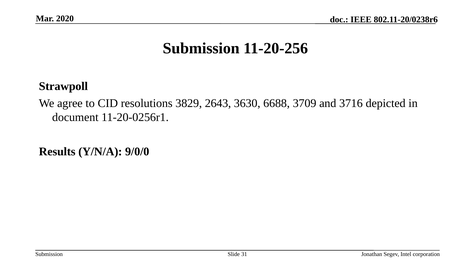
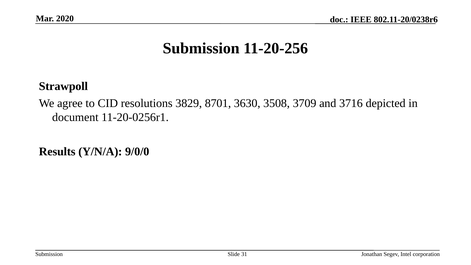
2643: 2643 -> 8701
6688: 6688 -> 3508
